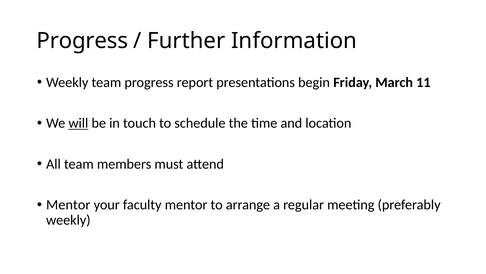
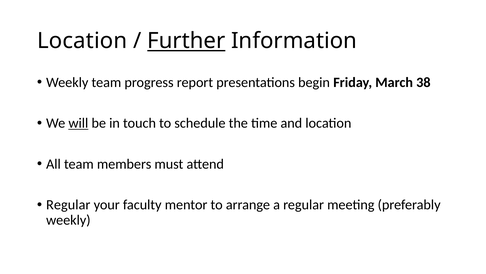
Progress at (82, 41): Progress -> Location
Further underline: none -> present
11: 11 -> 38
Mentor at (68, 204): Mentor -> Regular
